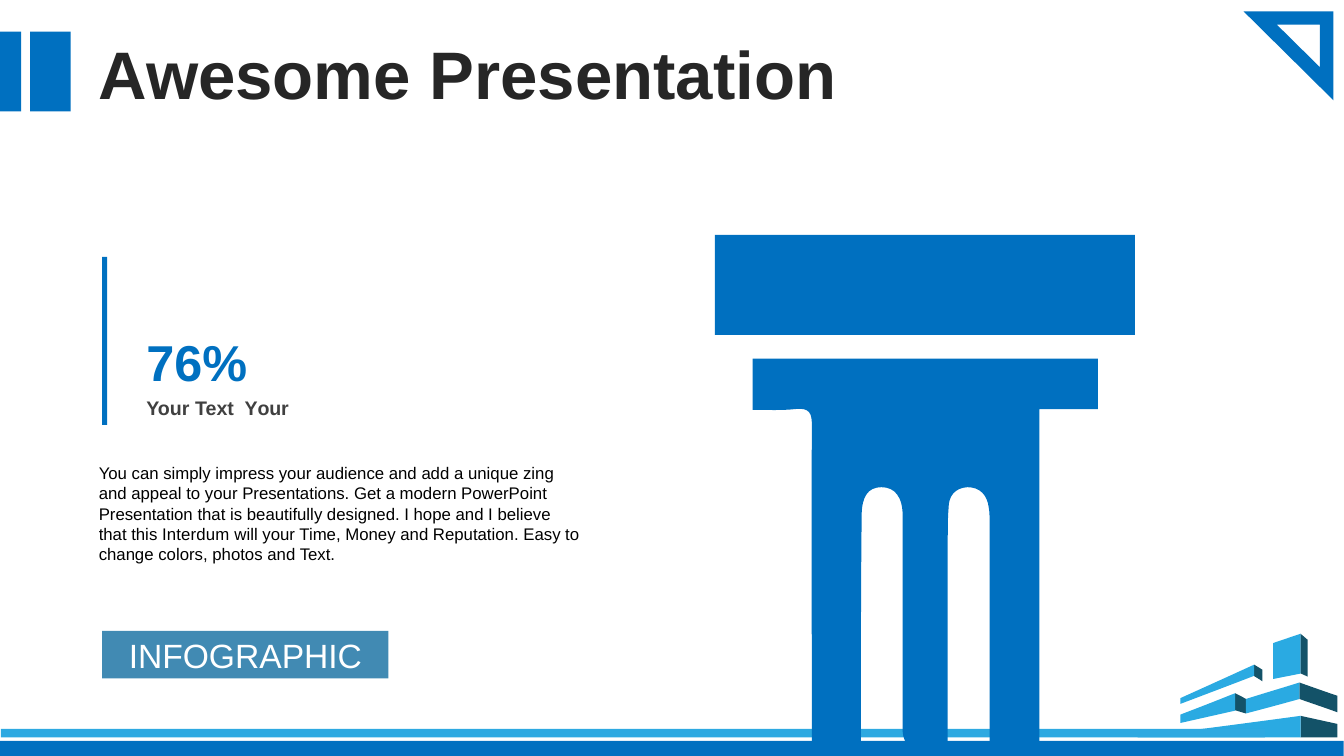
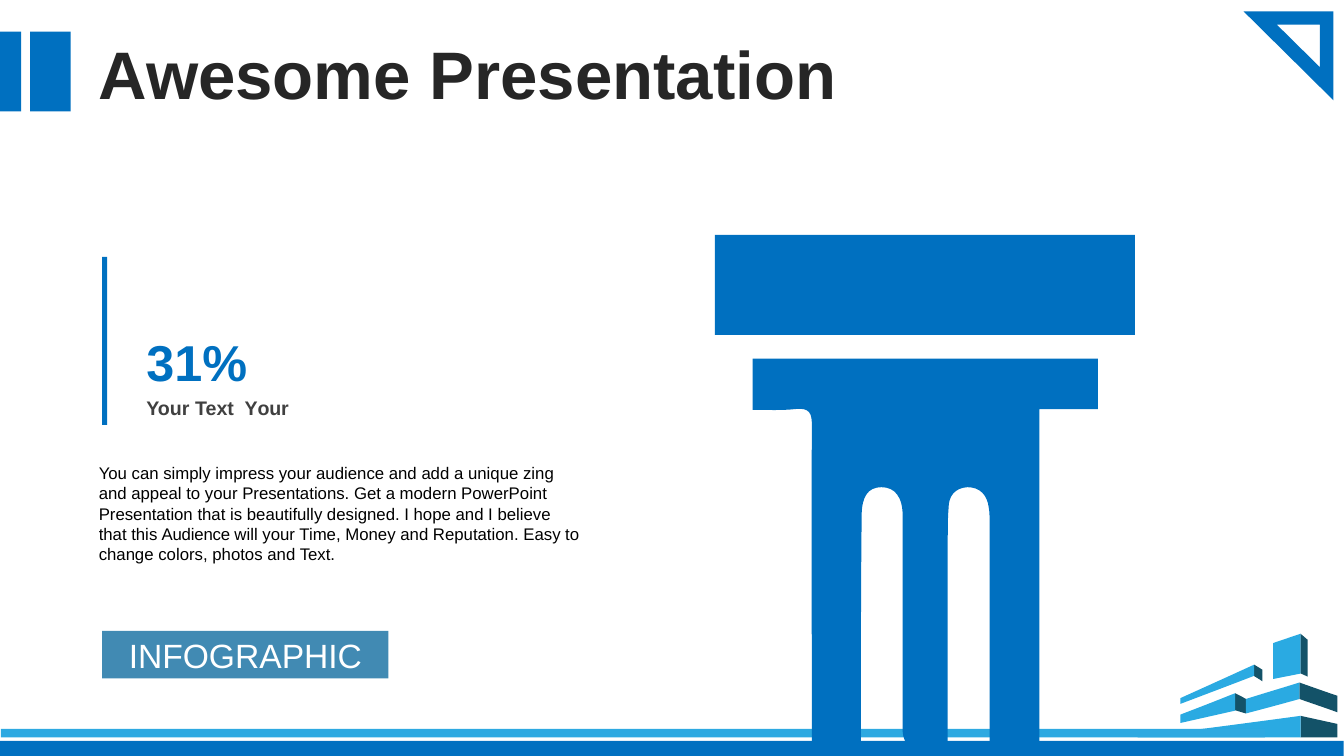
76%: 76% -> 31%
this Interdum: Interdum -> Audience
